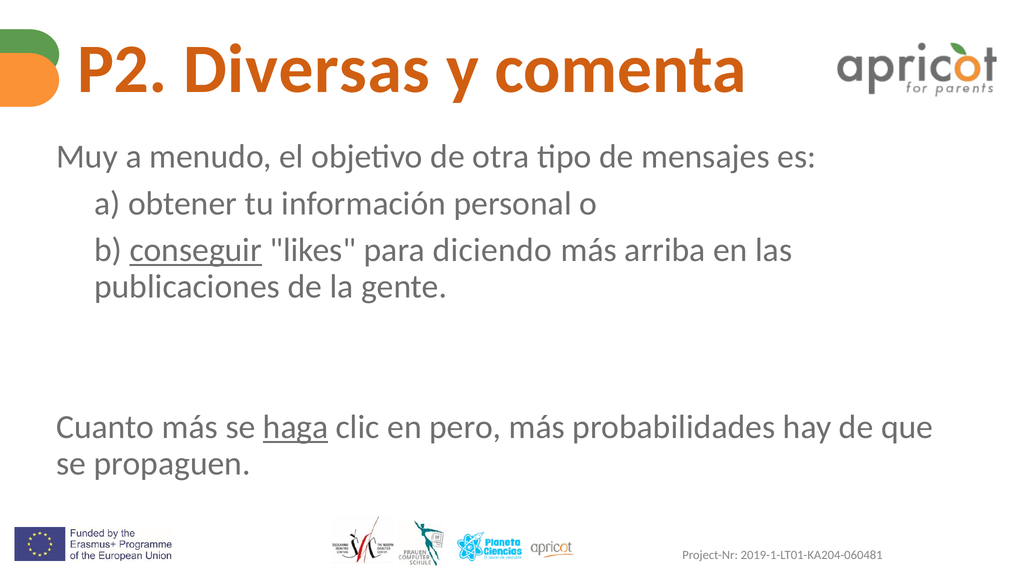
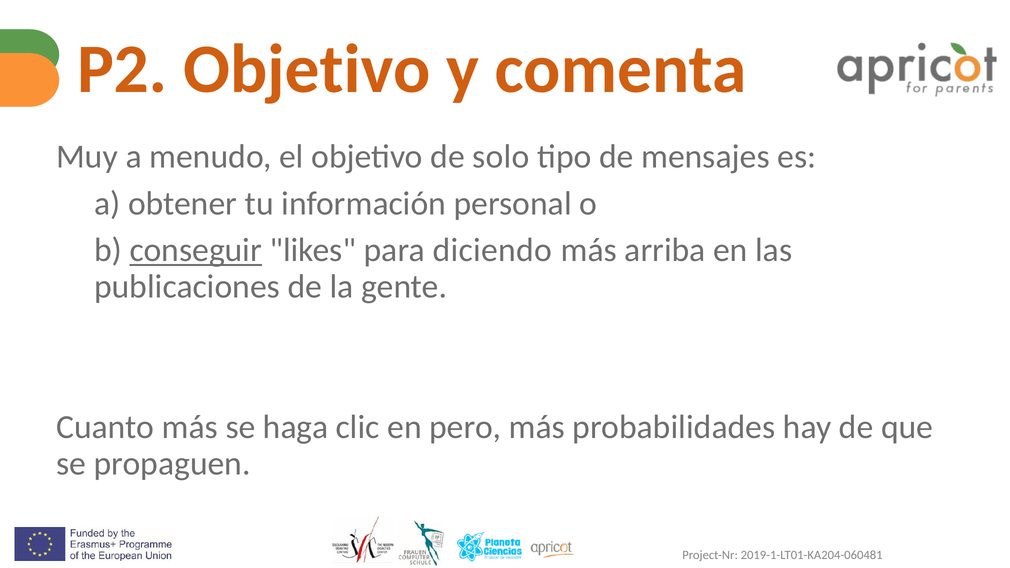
P2 Diversas: Diversas -> Objetivo
otra: otra -> solo
haga underline: present -> none
